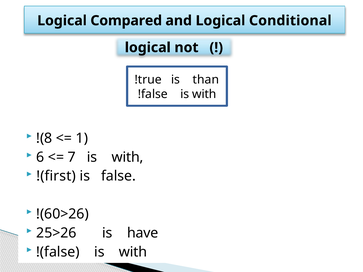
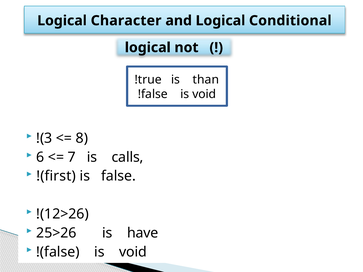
Compared: Compared -> Character
!false is with: with -> void
!(8: !(8 -> !(3
1: 1 -> 8
7 is with: with -> calls
!(60>26: !(60>26 -> !(12>26
!(false is with: with -> void
